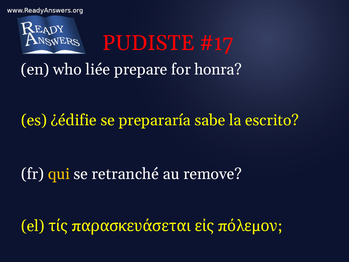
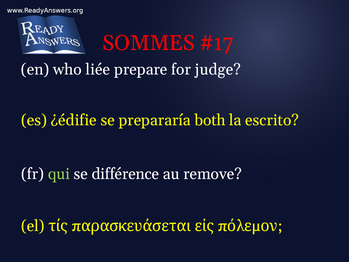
PUDISTE: PUDISTE -> SOMMES
honra: honra -> judge
sabe: sabe -> both
qui colour: yellow -> light green
retranché: retranché -> différence
